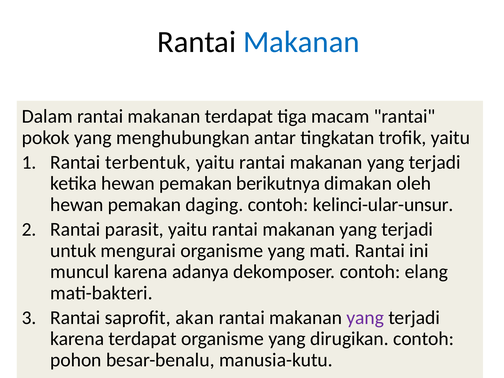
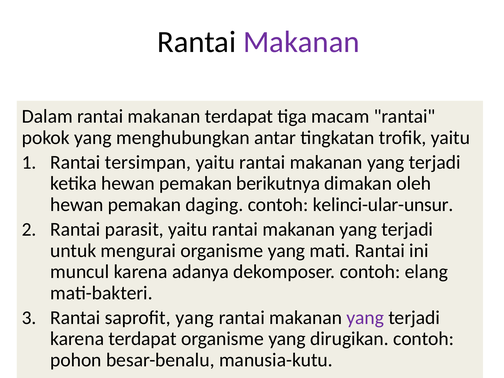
Makanan at (301, 42) colour: blue -> purple
terbentuk: terbentuk -> tersimpan
saprofit akan: akan -> yang
